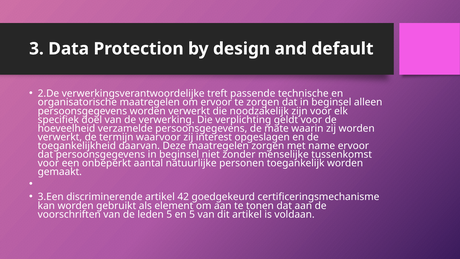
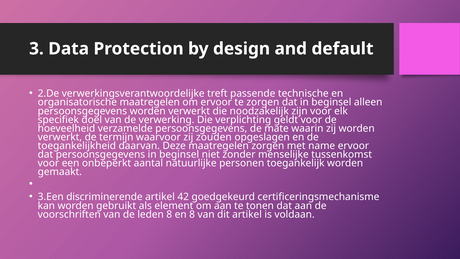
interest: interest -> zouden
leden 5: 5 -> 8
en 5: 5 -> 8
